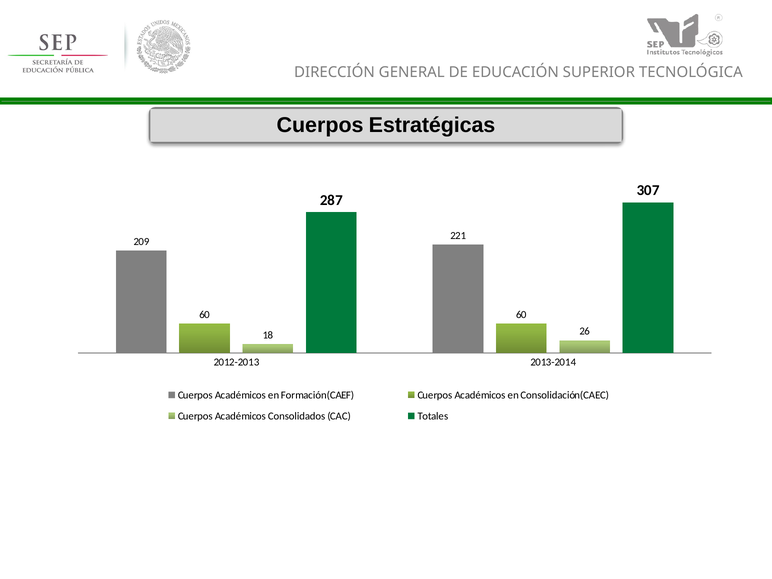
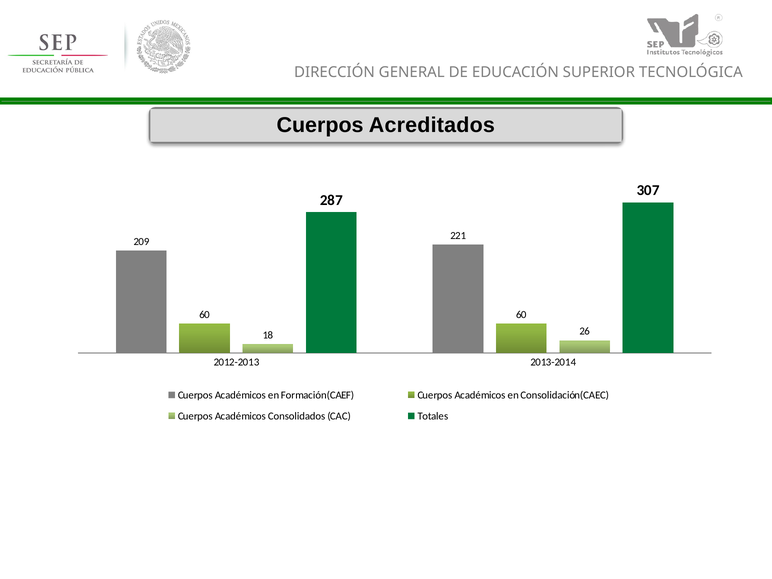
Estratégicas: Estratégicas -> Acreditados
